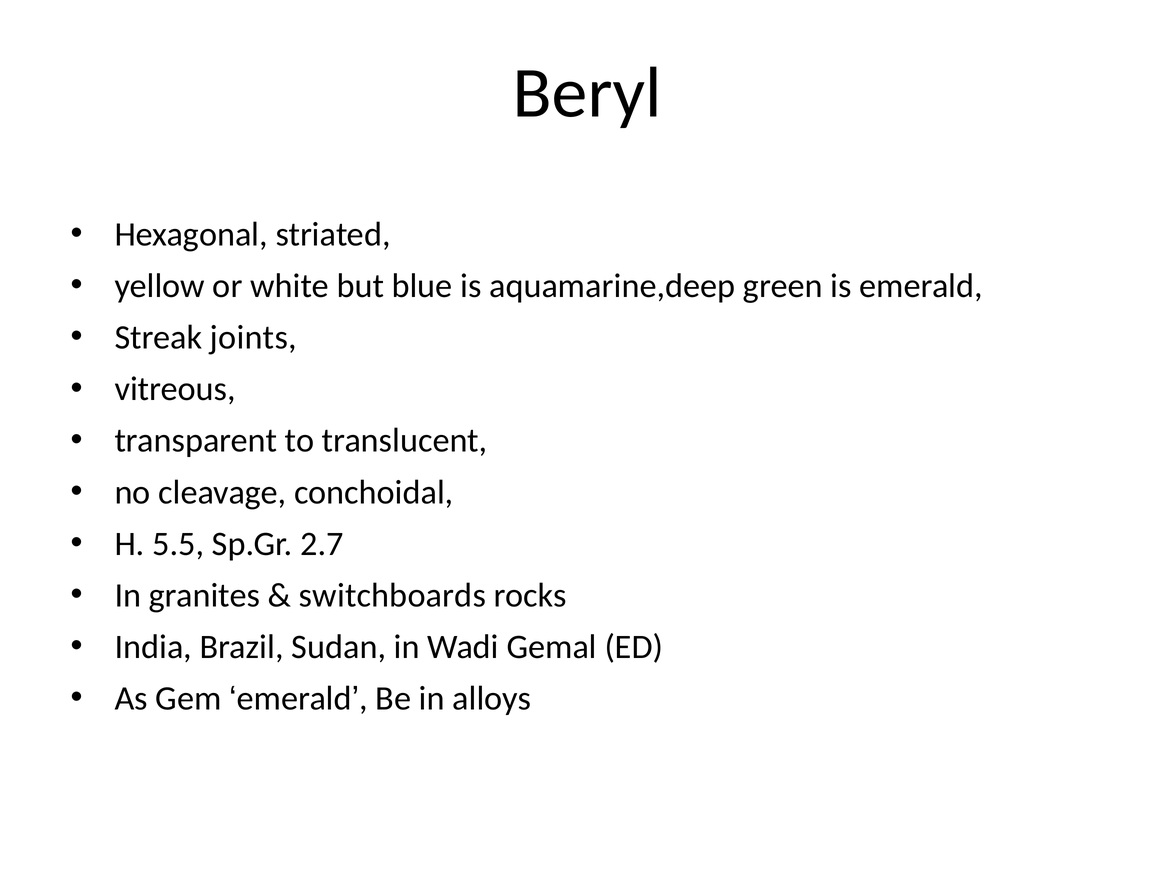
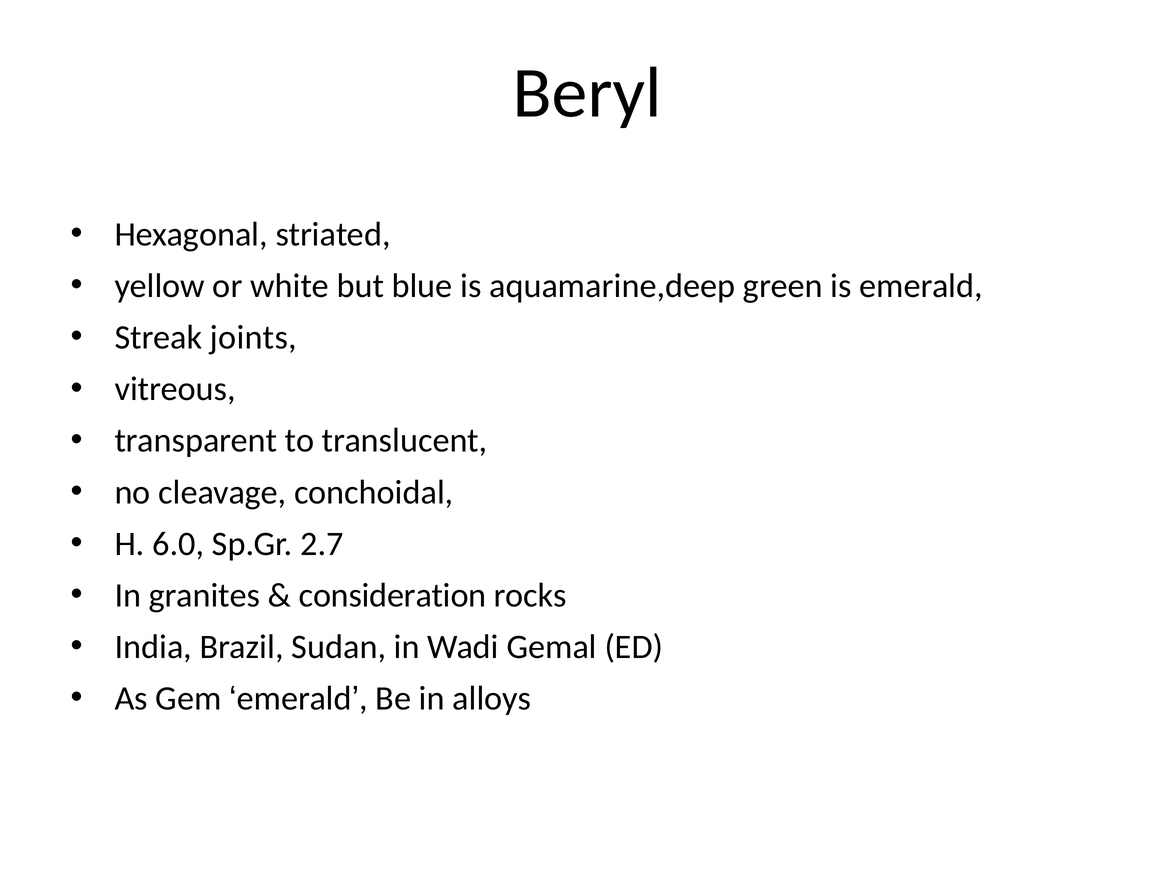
5.5: 5.5 -> 6.0
switchboards: switchboards -> consideration
